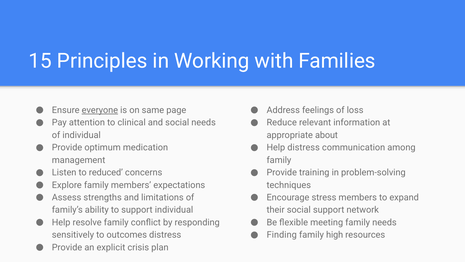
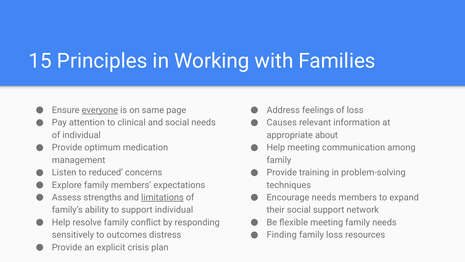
Reduce: Reduce -> Causes
Help distress: distress -> meeting
limitations underline: none -> present
Encourage stress: stress -> needs
family high: high -> loss
